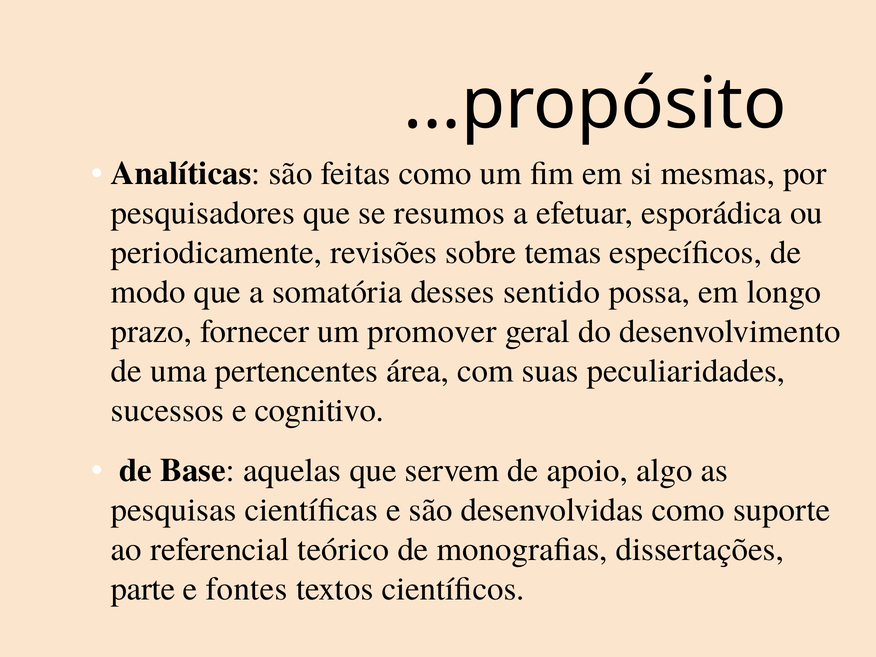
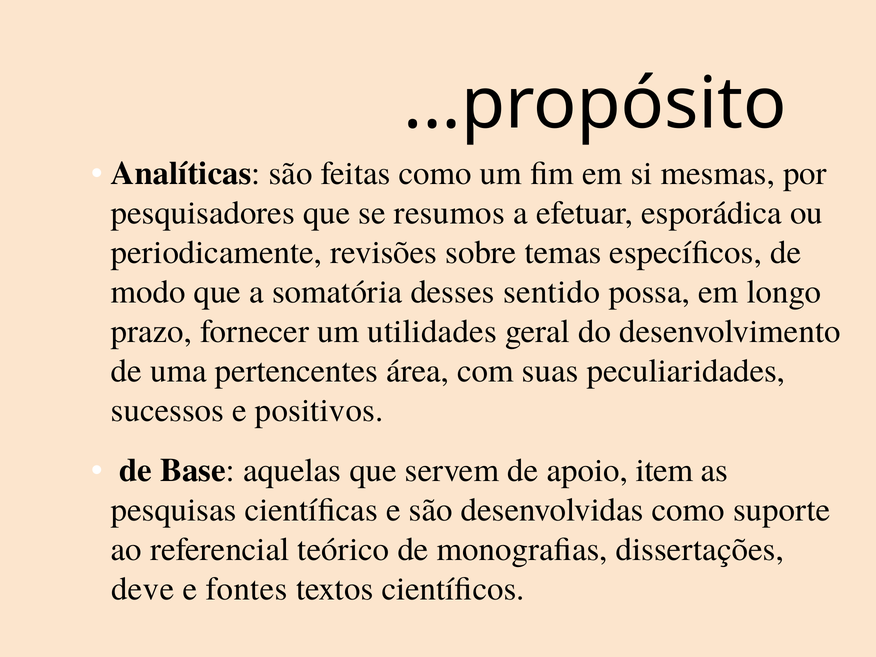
promover: promover -> utilidades
cognitivo: cognitivo -> positivos
algo: algo -> item
parte: parte -> deve
